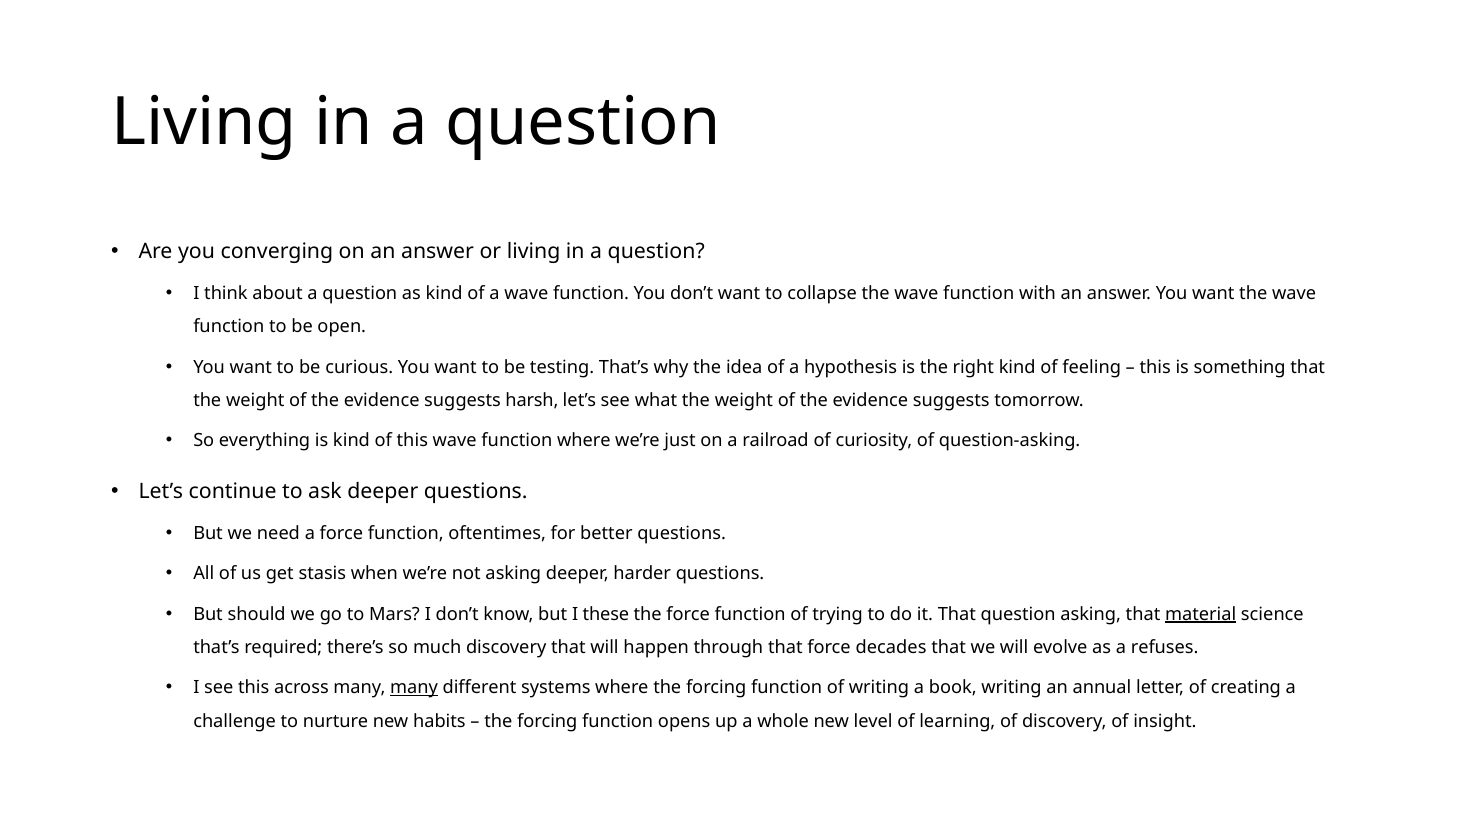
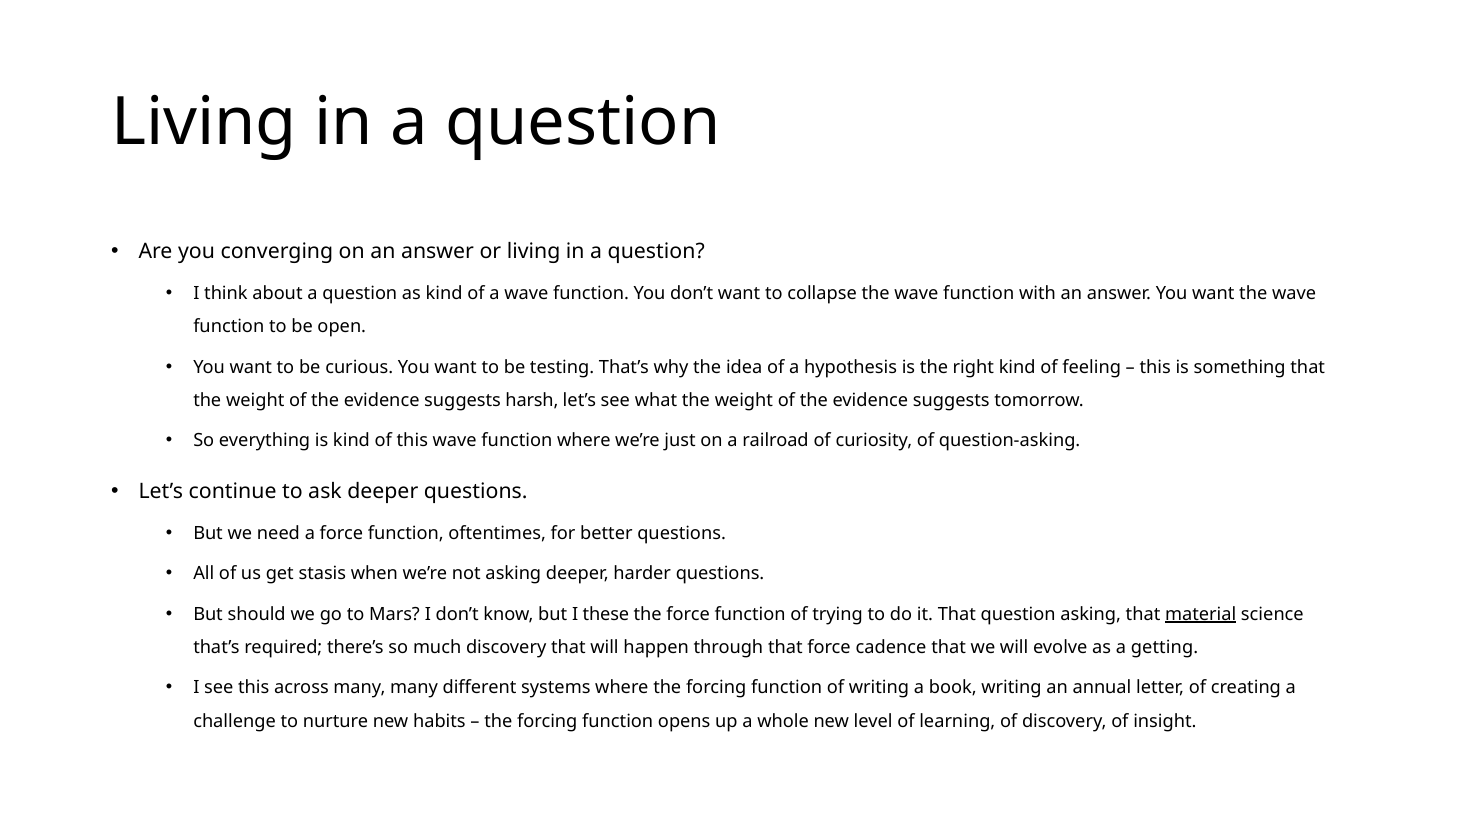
decades: decades -> cadence
refuses: refuses -> getting
many at (414, 688) underline: present -> none
